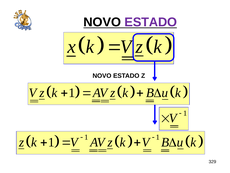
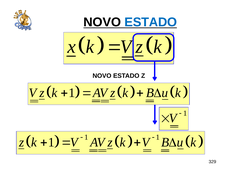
ESTADO at (151, 22) colour: purple -> blue
